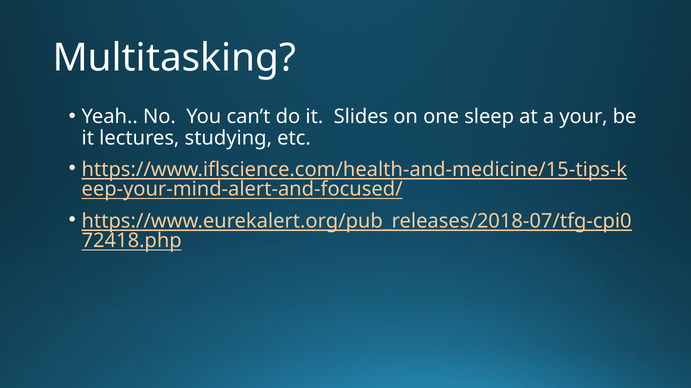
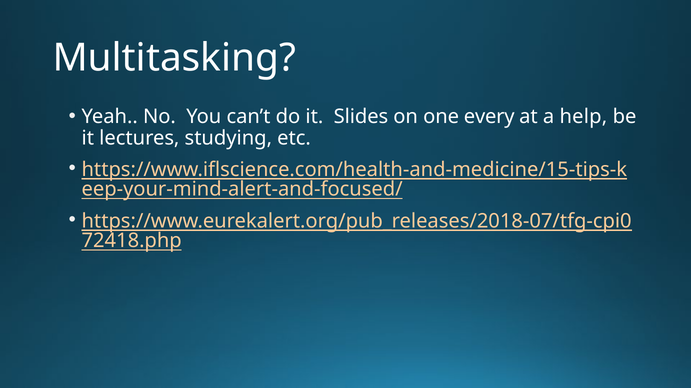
sleep: sleep -> every
your: your -> help
